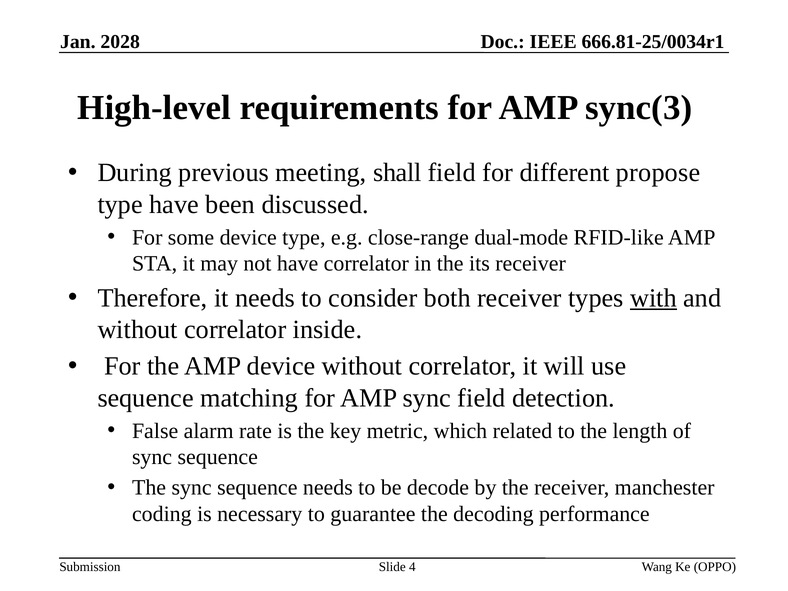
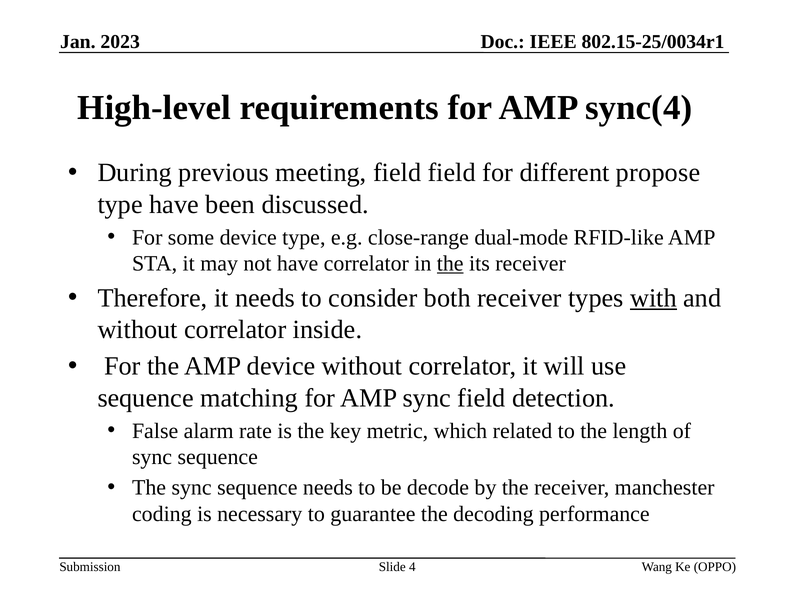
666.81-25/0034r1: 666.81-25/0034r1 -> 802.15-25/0034r1
2028: 2028 -> 2023
sync(3: sync(3 -> sync(4
meeting shall: shall -> field
the at (450, 264) underline: none -> present
